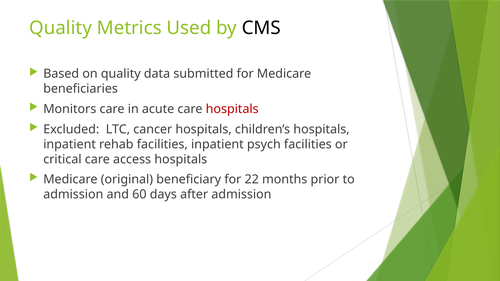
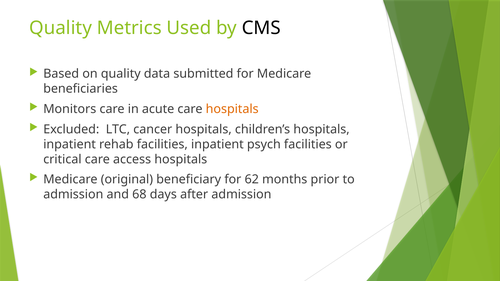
hospitals at (232, 109) colour: red -> orange
22: 22 -> 62
60: 60 -> 68
